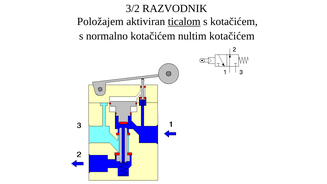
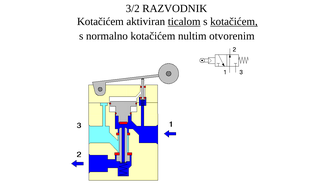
Položajem at (100, 22): Položajem -> Kotačićem
kotačićem at (234, 22) underline: none -> present
nultim kotačićem: kotačićem -> otvorenim
